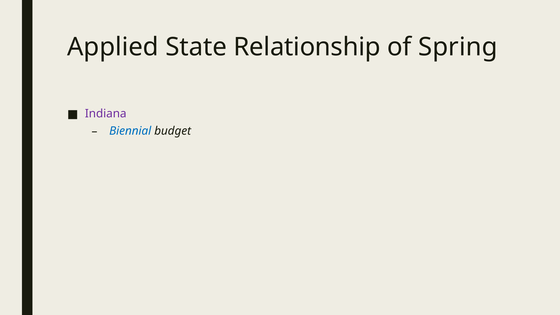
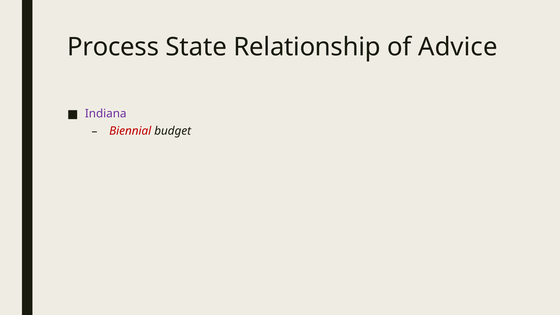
Applied: Applied -> Process
Spring: Spring -> Advice
Biennial colour: blue -> red
